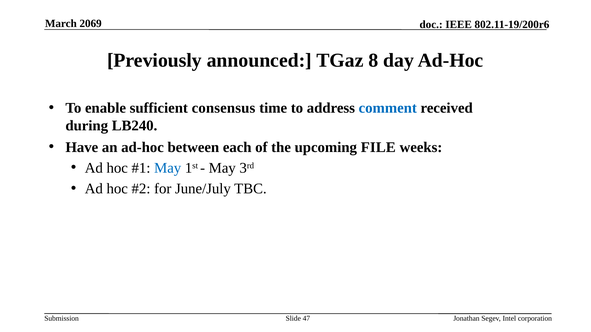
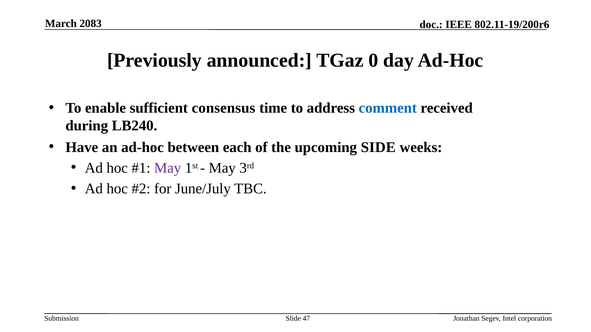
2069: 2069 -> 2083
8: 8 -> 0
FILE: FILE -> SIDE
May at (168, 168) colour: blue -> purple
